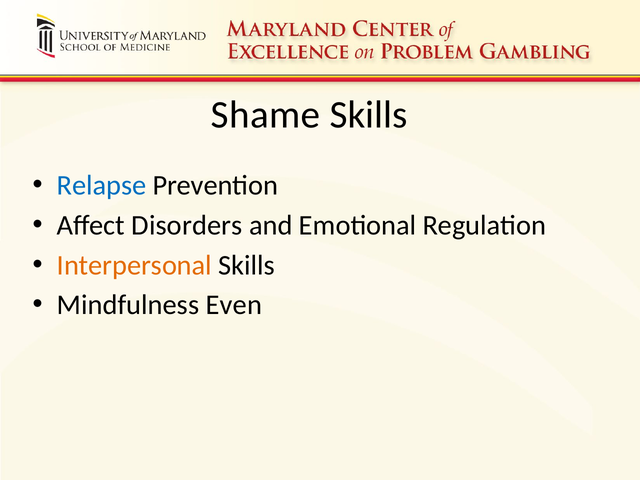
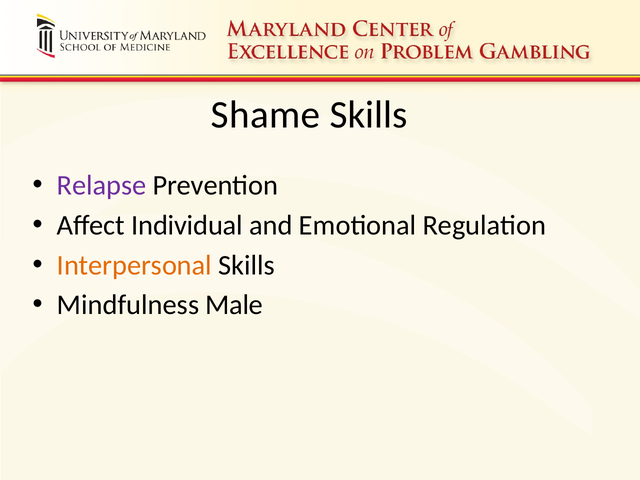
Relapse colour: blue -> purple
Disorders: Disorders -> Individual
Even: Even -> Male
